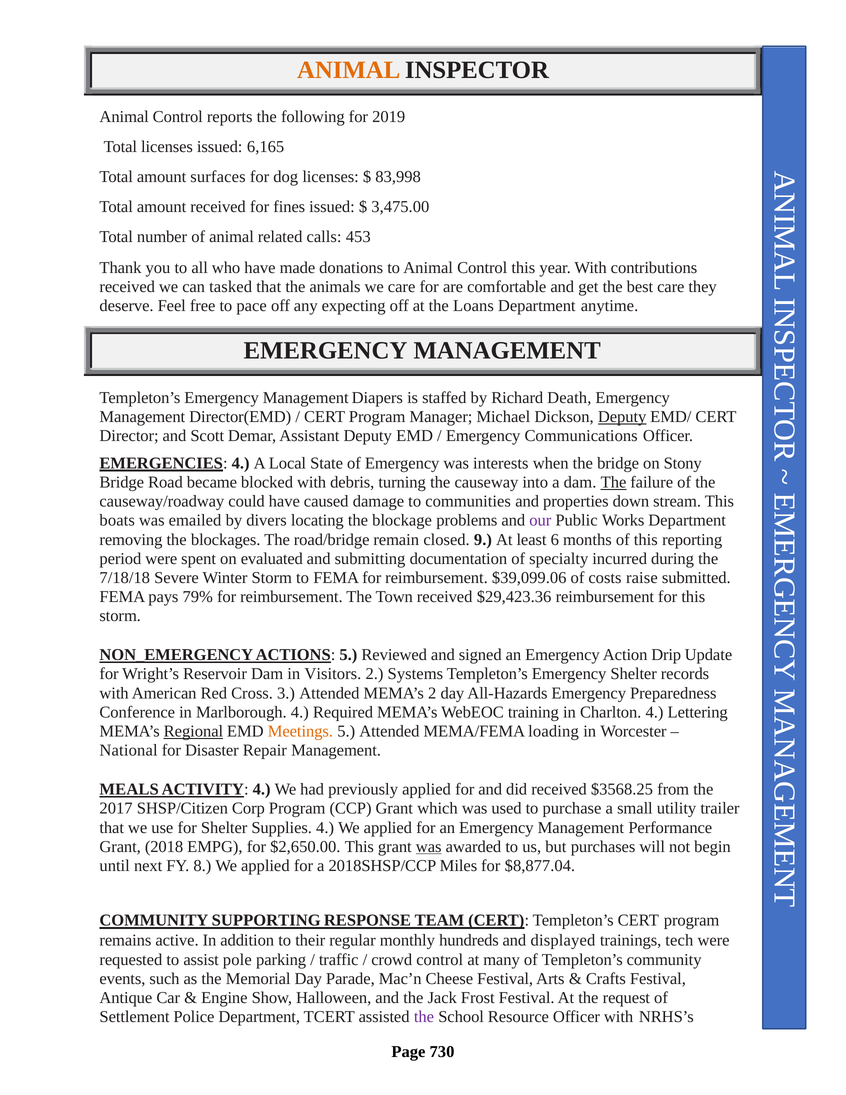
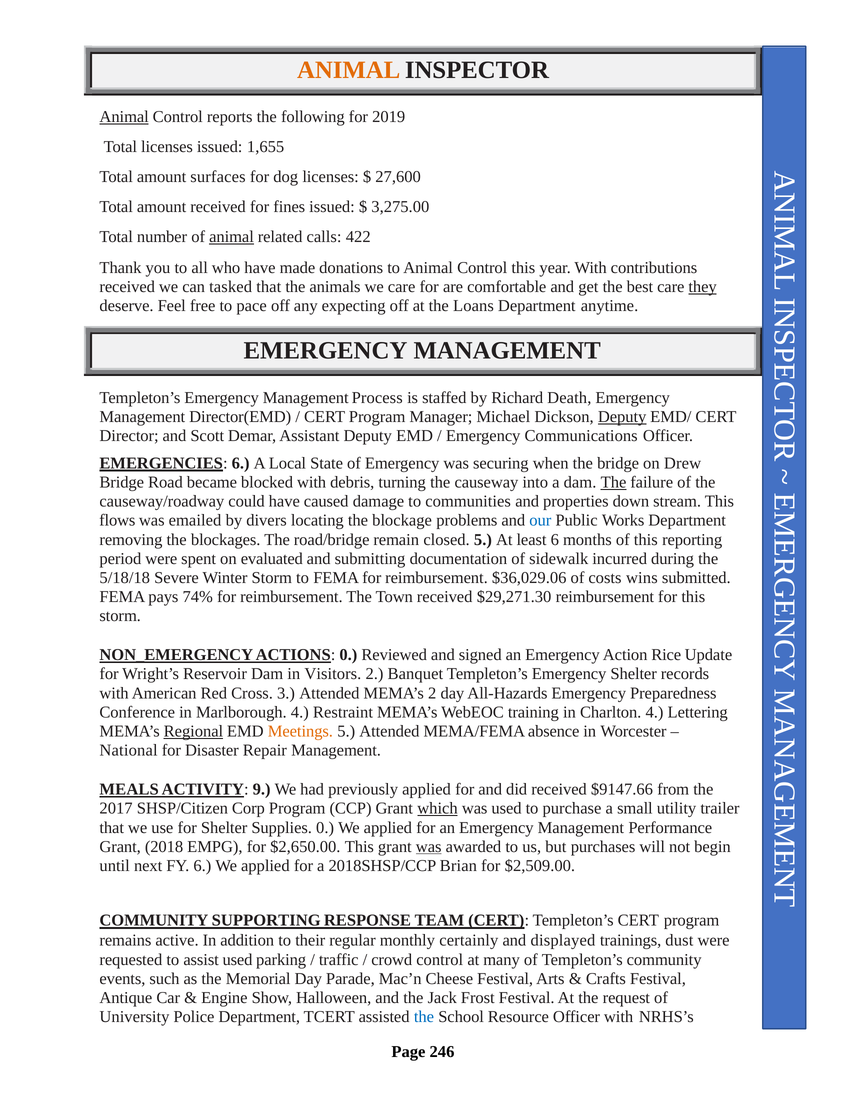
Animal at (124, 117) underline: none -> present
6,165: 6,165 -> 1,655
83,998: 83,998 -> 27,600
3,475.00: 3,475.00 -> 3,275.00
animal at (232, 237) underline: none -> present
453: 453 -> 422
they underline: none -> present
Diapers: Diapers -> Process
EMERGENCIES 4: 4 -> 6
interests: interests -> securing
Stony: Stony -> Drew
boats: boats -> flows
our colour: purple -> blue
closed 9: 9 -> 5
specialty: specialty -> sidewalk
7/18/18: 7/18/18 -> 5/18/18
$39,099.06: $39,099.06 -> $36,029.06
raise: raise -> wins
79%: 79% -> 74%
$29,423.36: $29,423.36 -> $29,271.30
ACTIONS 5: 5 -> 0
Drip: Drip -> Rice
Systems: Systems -> Banquet
Required: Required -> Restraint
loading: loading -> absence
ACTIVITY 4: 4 -> 9
$3568.25: $3568.25 -> $9147.66
which underline: none -> present
Supplies 4: 4 -> 0
FY 8: 8 -> 6
Miles: Miles -> Brian
$8,877.04: $8,877.04 -> $2,509.00
hundreds: hundreds -> certainly
tech: tech -> dust
assist pole: pole -> used
Settlement: Settlement -> University
the at (424, 1017) colour: purple -> blue
730: 730 -> 246
